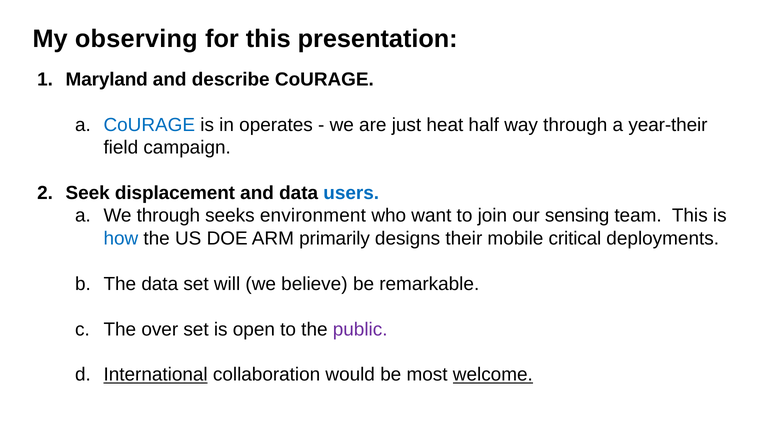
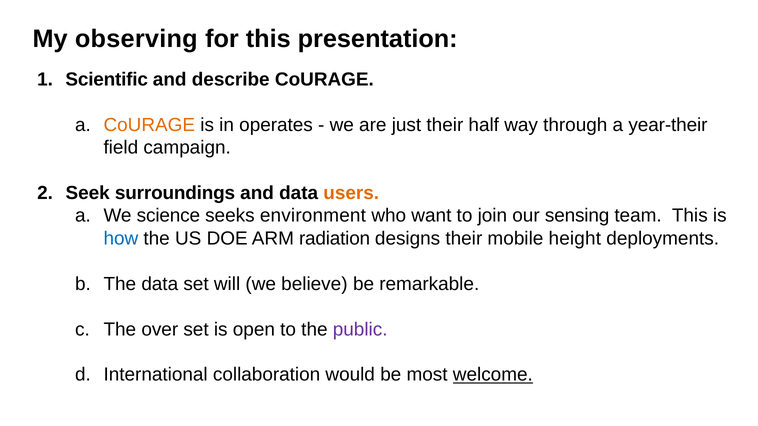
Maryland: Maryland -> Scientific
CoURAGE at (149, 125) colour: blue -> orange
just heat: heat -> their
displacement: displacement -> surroundings
users colour: blue -> orange
We through: through -> science
primarily: primarily -> radiation
critical: critical -> height
International underline: present -> none
